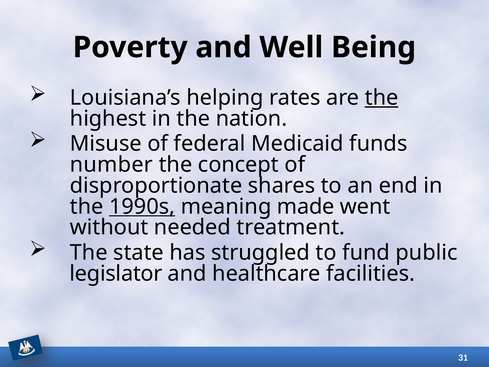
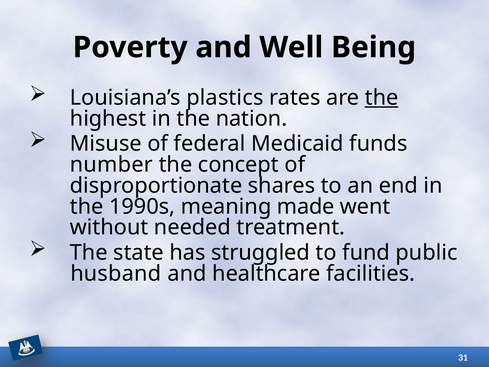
helping: helping -> plastics
1990s underline: present -> none
legislator: legislator -> husband
